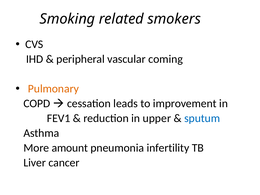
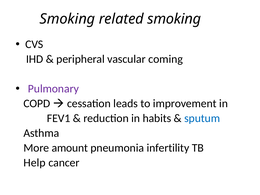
related smokers: smokers -> smoking
Pulmonary colour: orange -> purple
upper: upper -> habits
Liver: Liver -> Help
